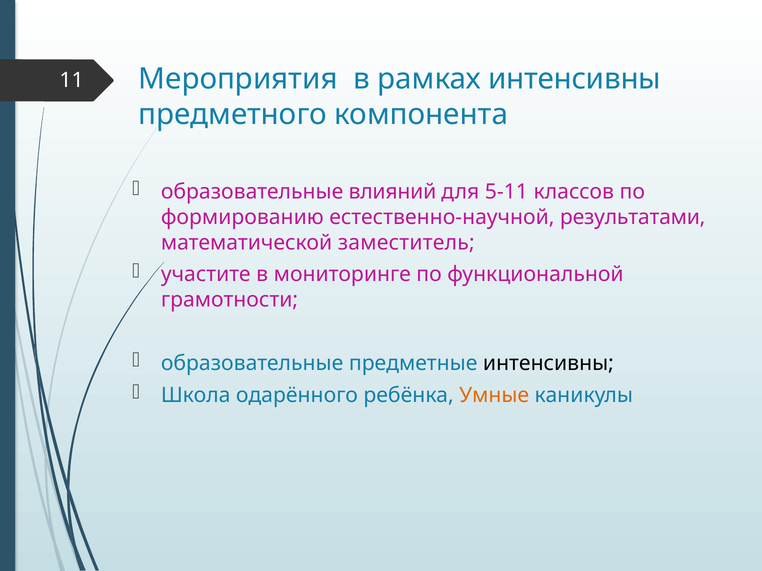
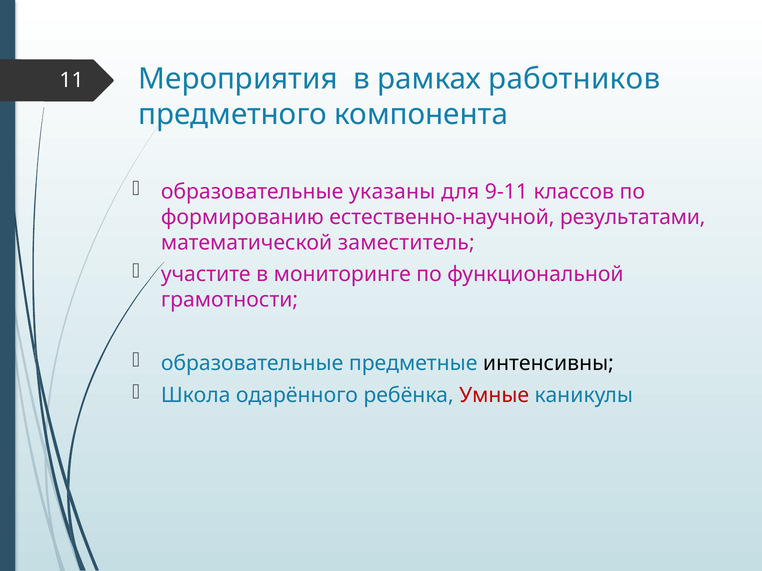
рамках интенсивны: интенсивны -> работников
влияний: влияний -> указаны
5-11: 5-11 -> 9-11
Умные colour: orange -> red
